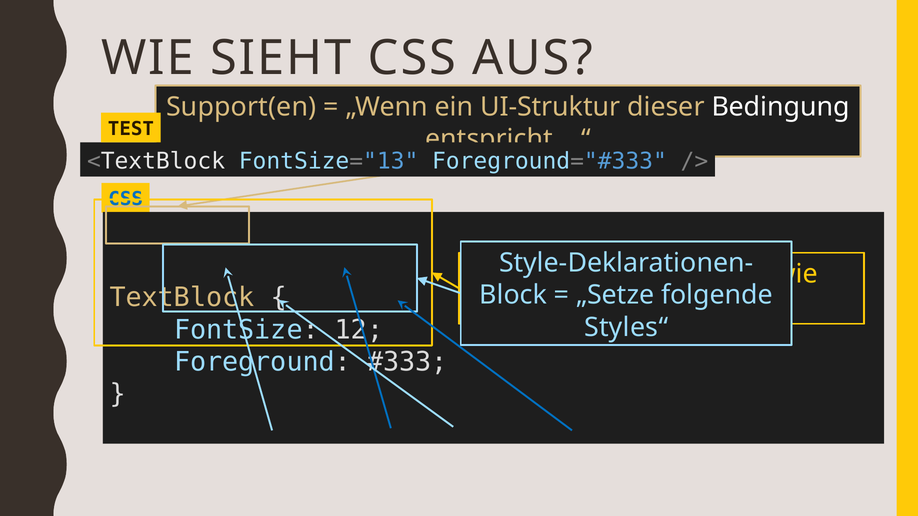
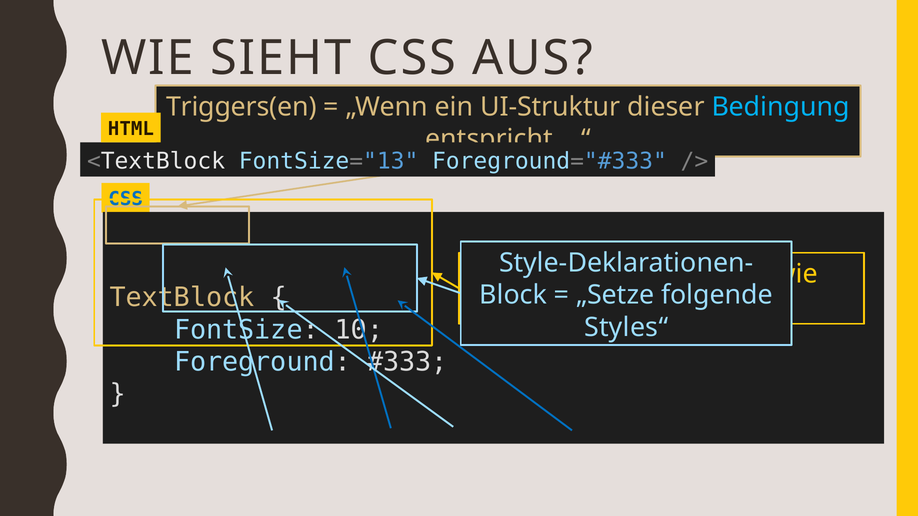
Support(en: Support(en -> Triggers(en
Bedingung colour: white -> light blue
TEST: TEST -> HTML
12: 12 -> 10
